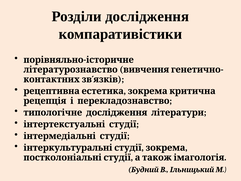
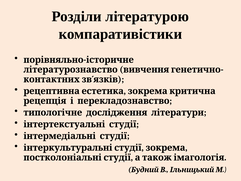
Розділи дослідження: дослідження -> літературою
